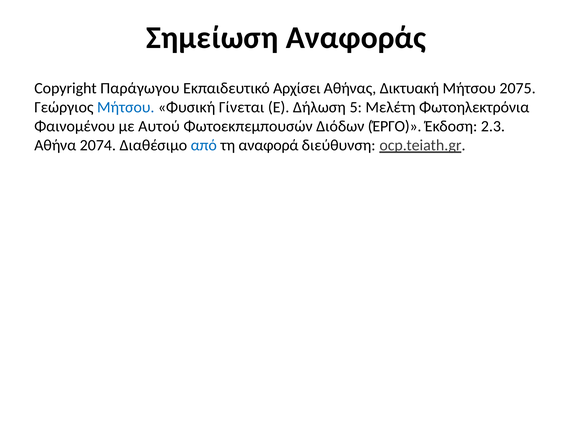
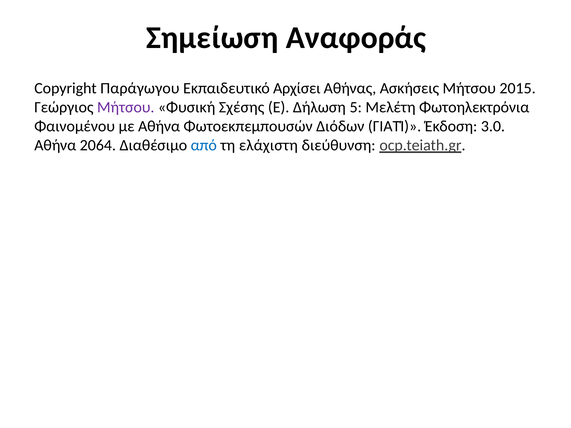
Δικτυακή: Δικτυακή -> Ασκήσεις
2075: 2075 -> 2015
Μήτσου at (126, 107) colour: blue -> purple
Γίνεται: Γίνεται -> Σχέσης
με Αυτού: Αυτού -> Αθήνα
ΈΡΓΟ: ΈΡΓΟ -> ΓΙΑΤΊ
2.3: 2.3 -> 3.0
2074: 2074 -> 2064
αναφορά: αναφορά -> ελάχιστη
